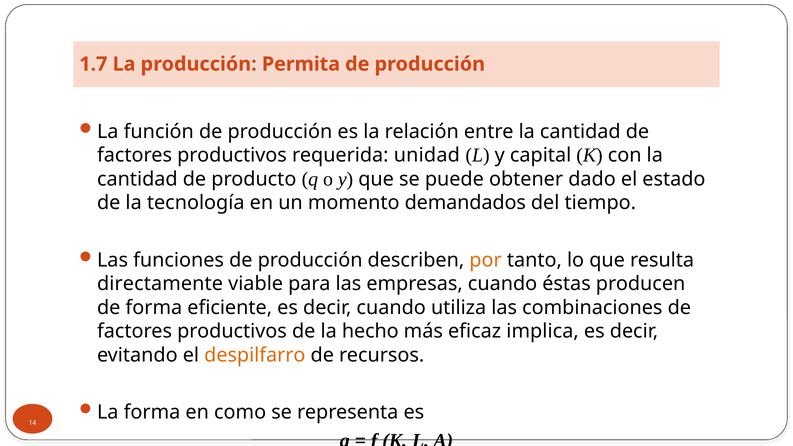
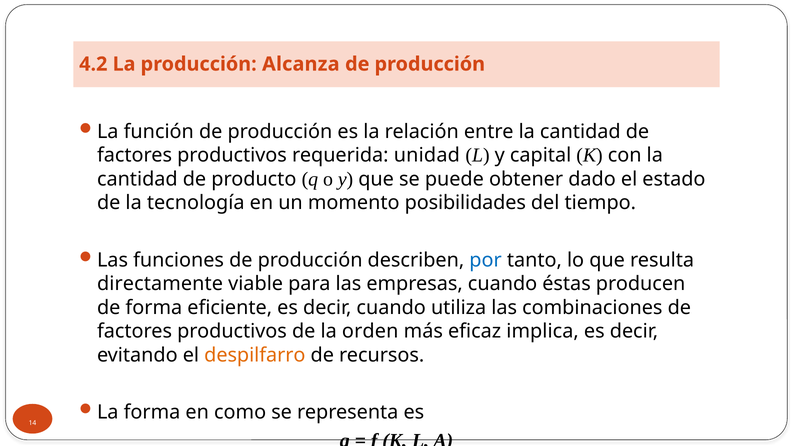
1.7: 1.7 -> 4.2
Permita: Permita -> Alcanza
demandados: demandados -> posibilidades
por colour: orange -> blue
hecho: hecho -> orden
